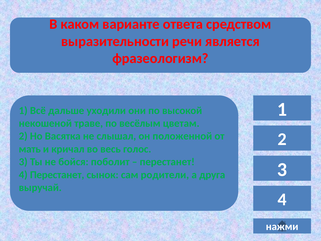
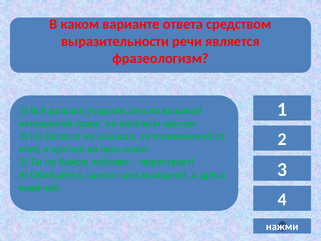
4 Перестанет: Перестанет -> Обойдётся
родители: родители -> холодной
